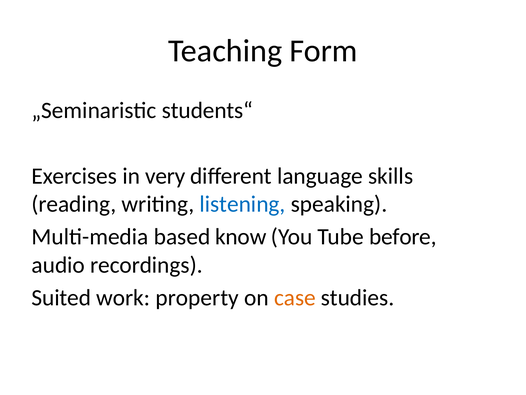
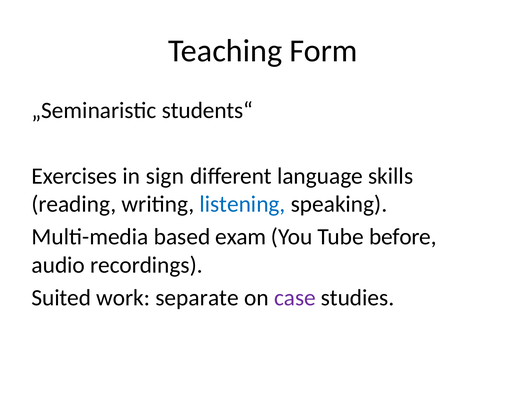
very: very -> sign
know: know -> exam
property: property -> separate
case colour: orange -> purple
